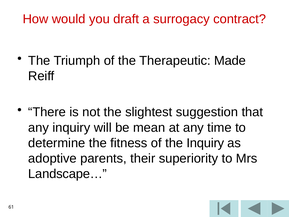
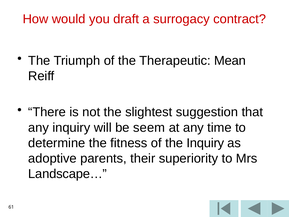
Made: Made -> Mean
mean: mean -> seem
